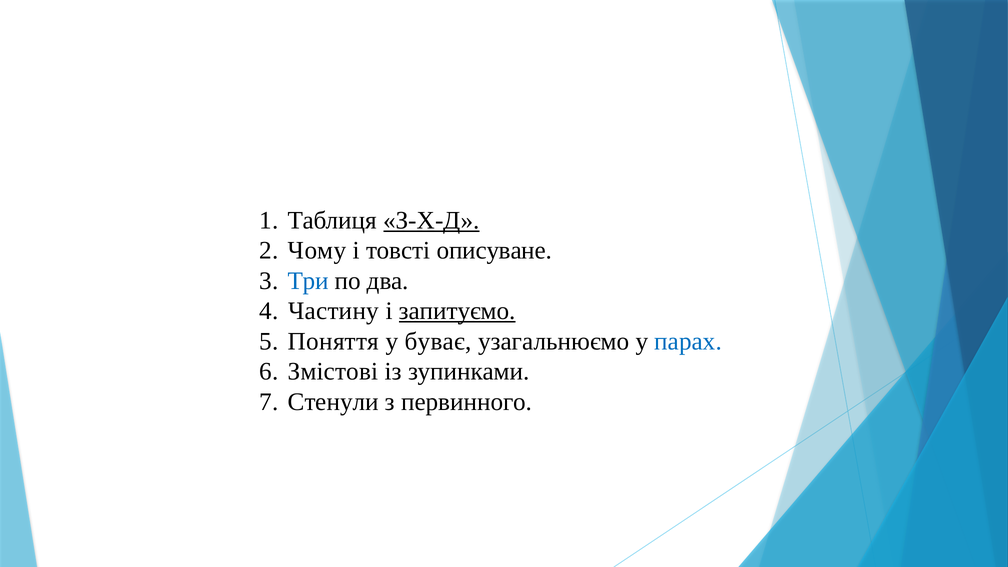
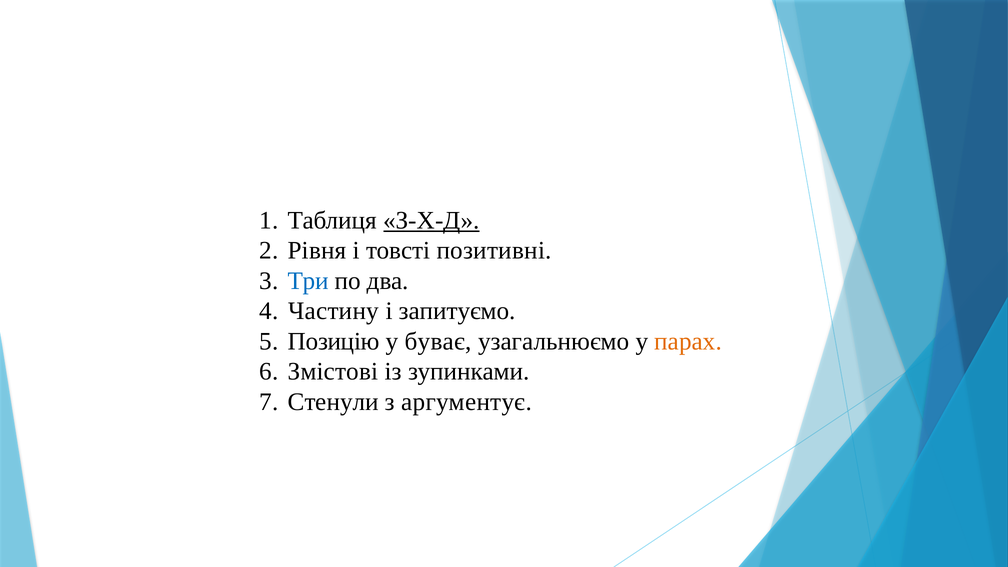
Чому: Чому -> Рівня
описуване: описуване -> позитивні
запитуємо underline: present -> none
Поняття: Поняття -> Позицію
парах colour: blue -> orange
первинного: первинного -> аргументує
